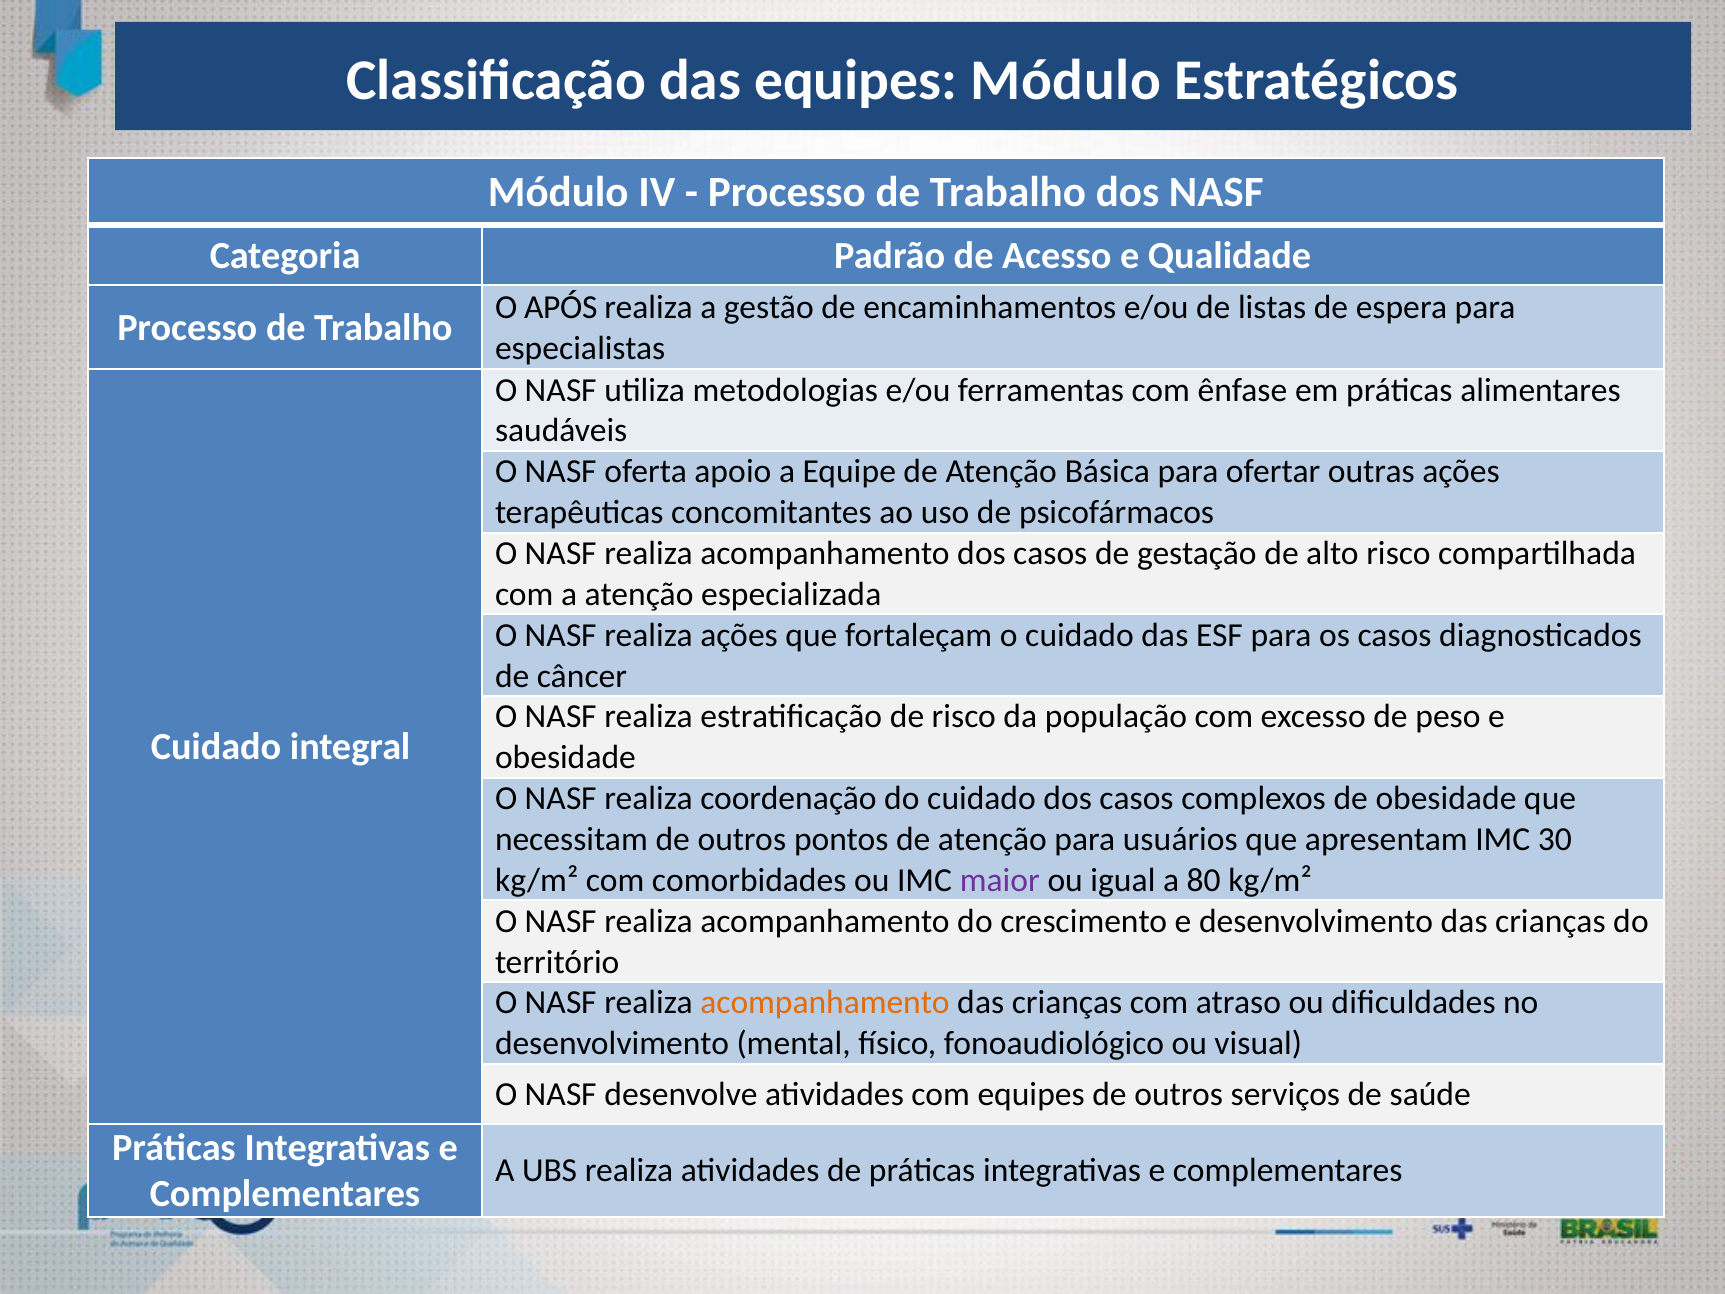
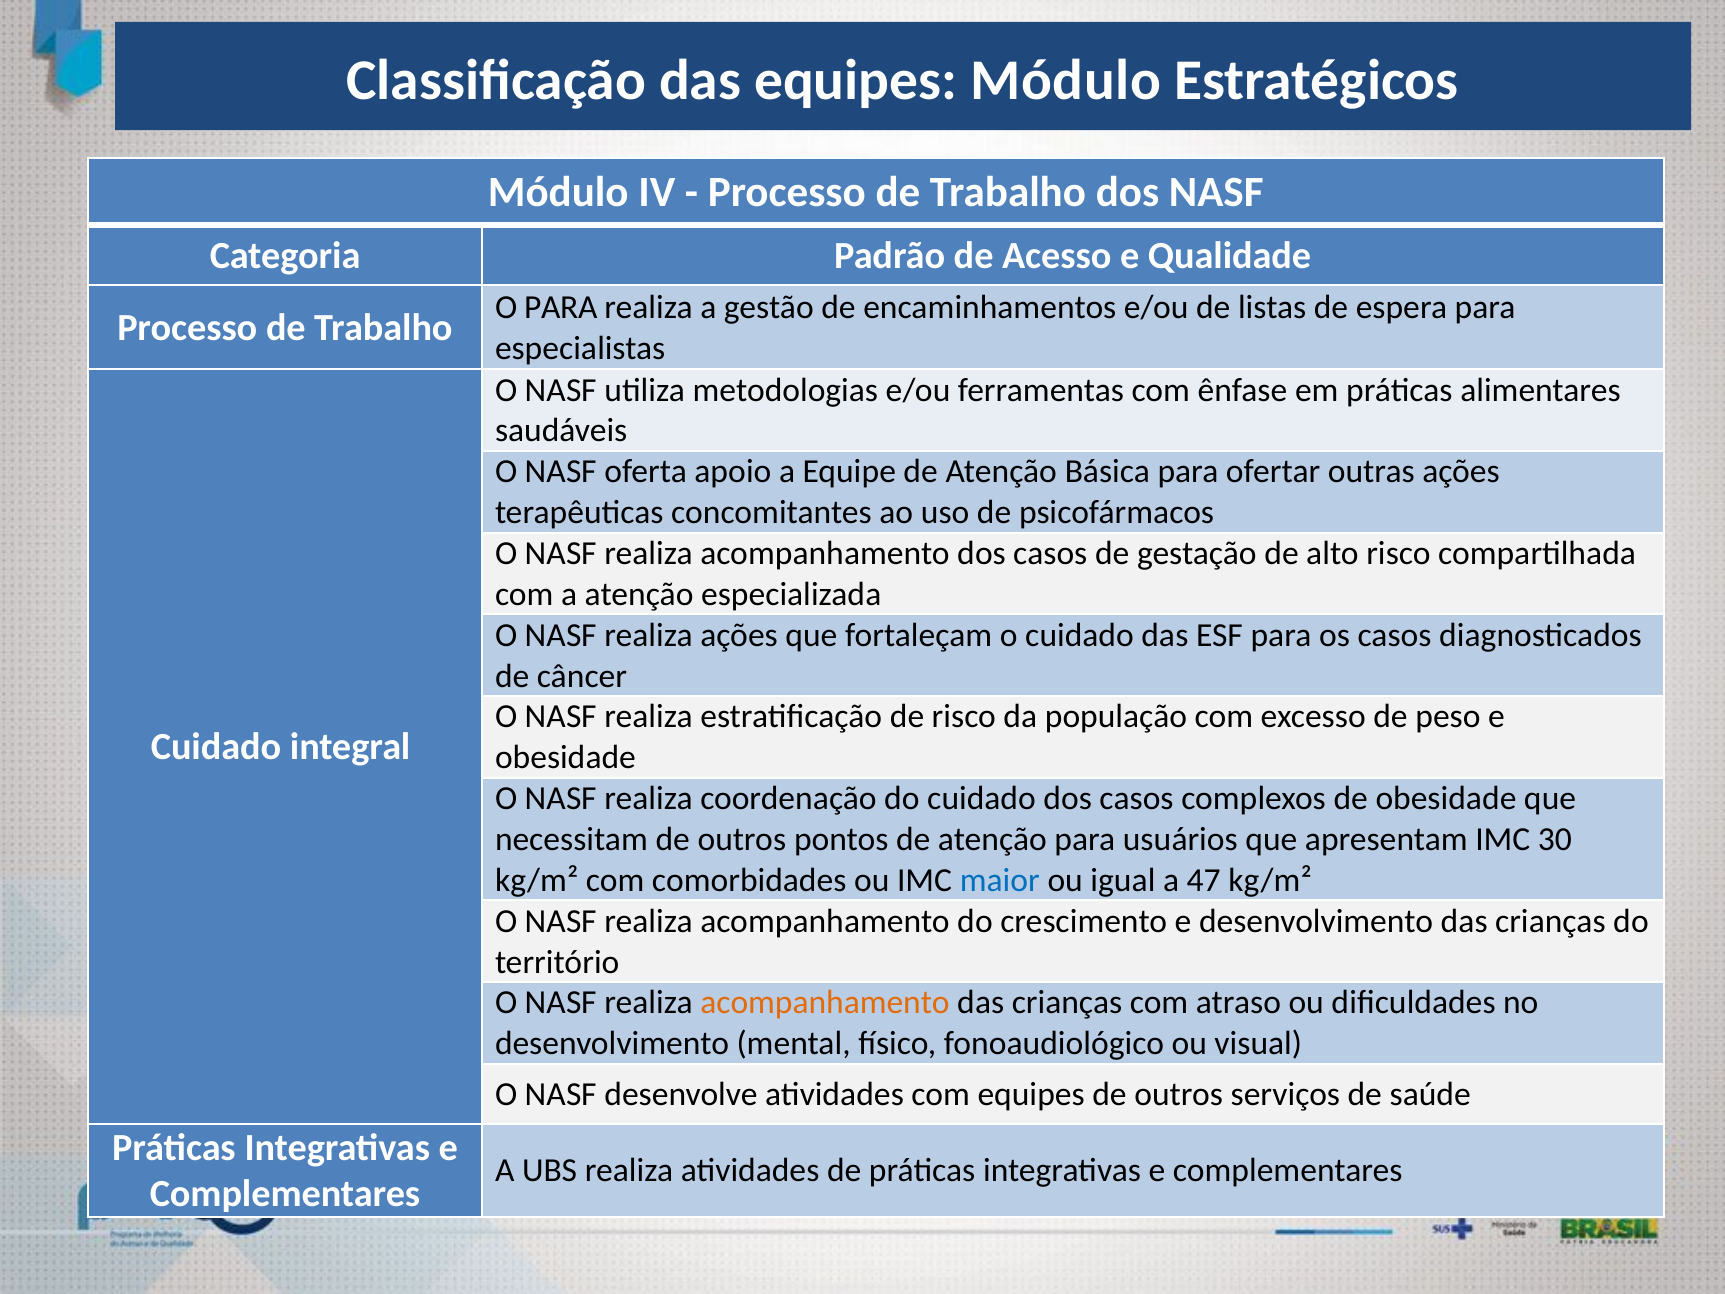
O APÓS: APÓS -> PARA
maior colour: purple -> blue
80: 80 -> 47
